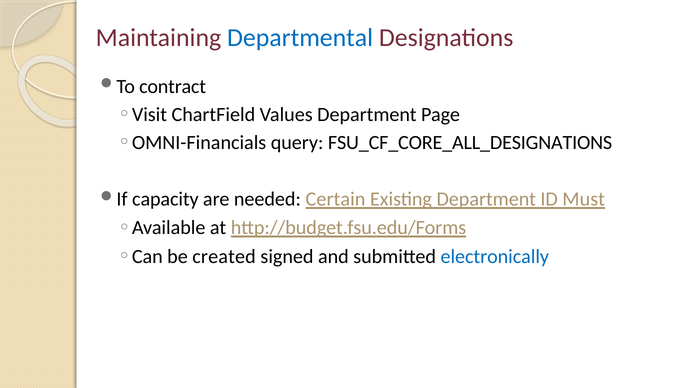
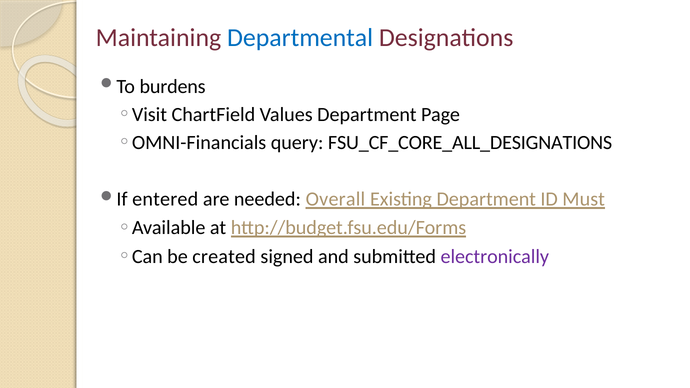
contract: contract -> burdens
capacity: capacity -> entered
Certain: Certain -> Overall
electronically colour: blue -> purple
